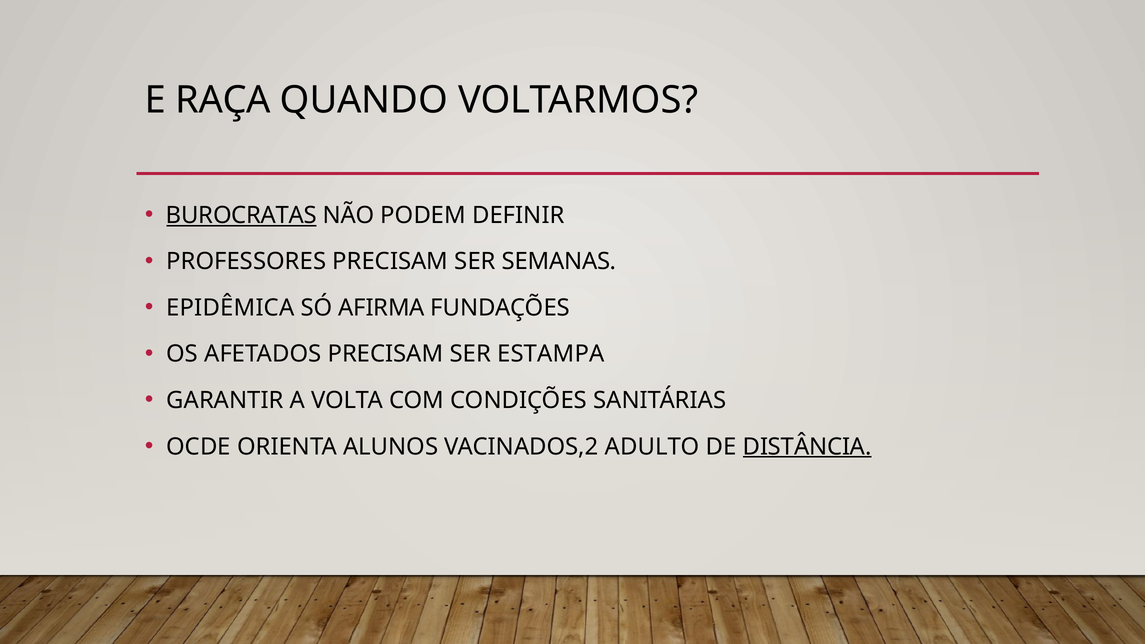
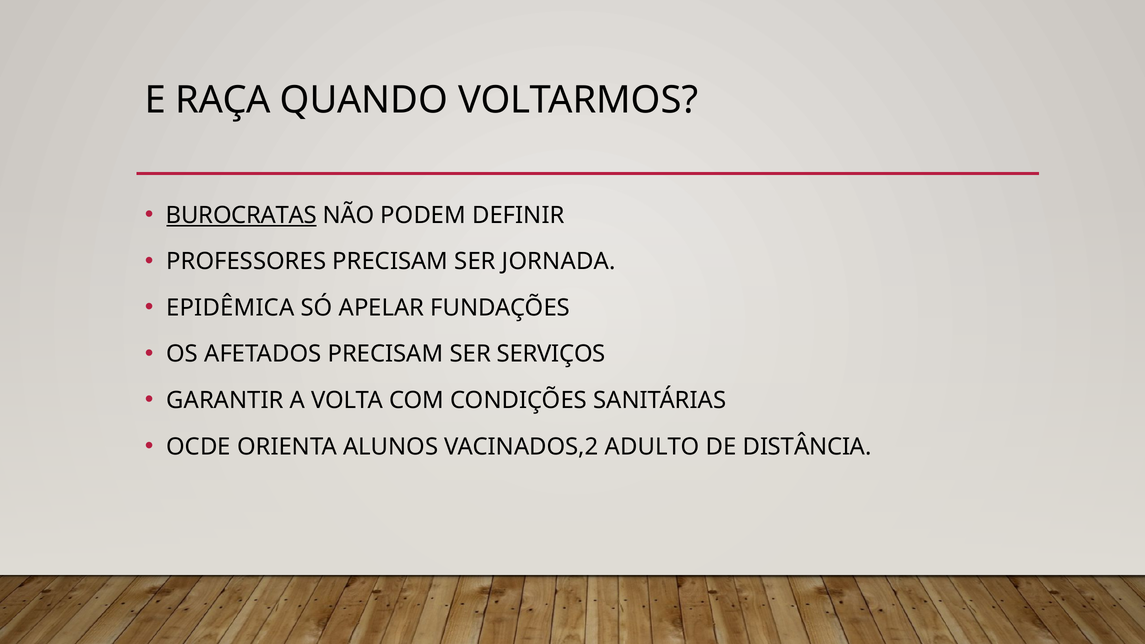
SEMANAS: SEMANAS -> JORNADA
AFIRMA: AFIRMA -> APELAR
ESTAMPA: ESTAMPA -> SERVIÇOS
DISTÂNCIA underline: present -> none
